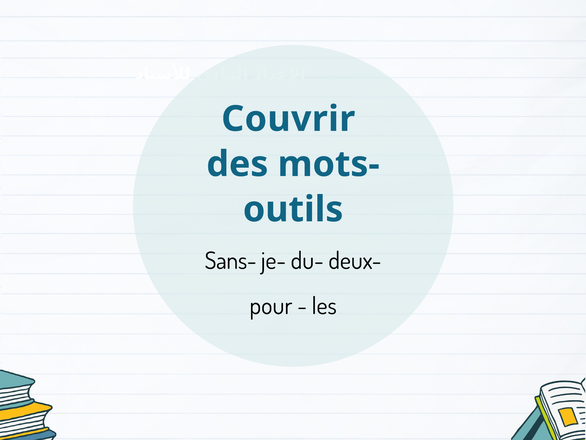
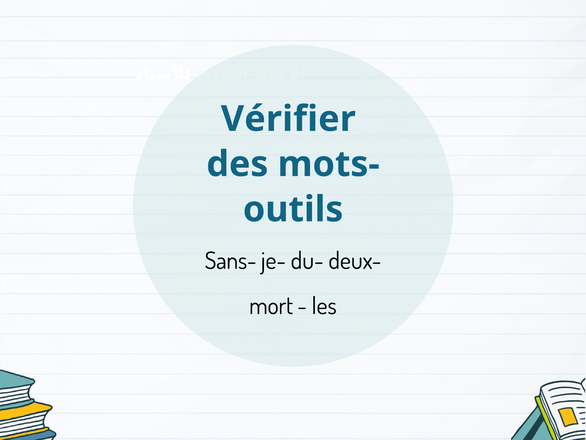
Couvrir: Couvrir -> Vérifier
pour: pour -> mort
